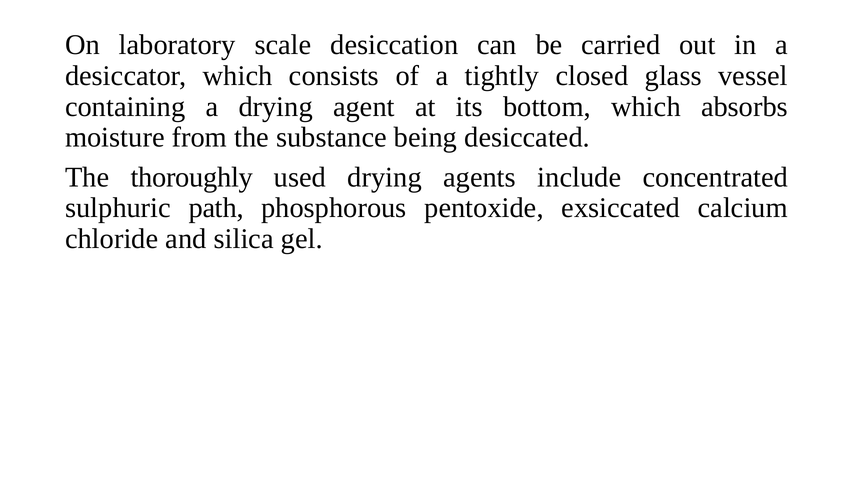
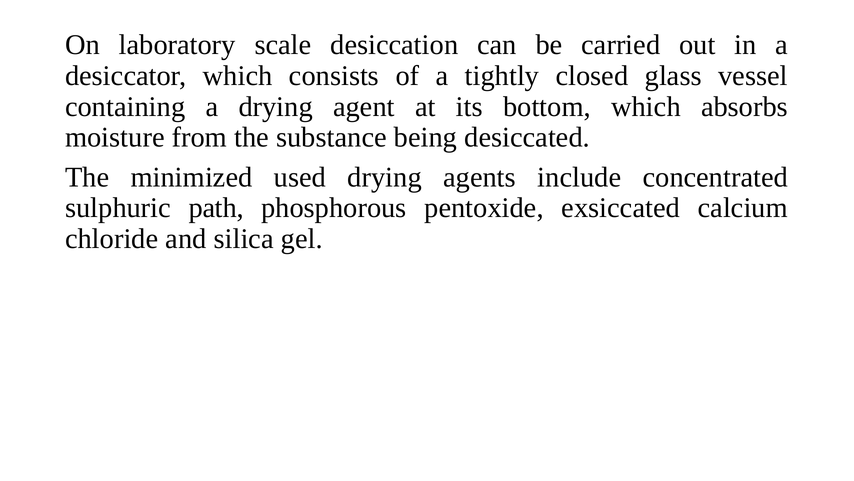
thoroughly: thoroughly -> minimized
